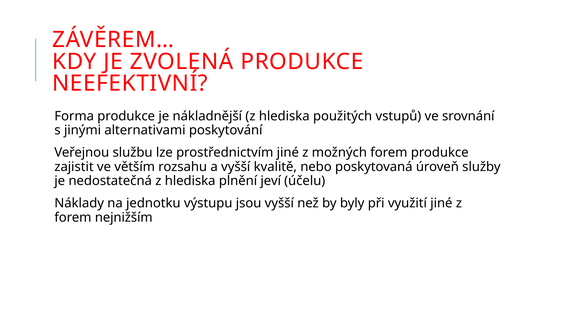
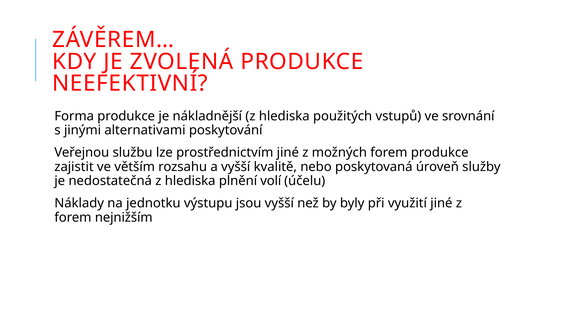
jeví: jeví -> volí
